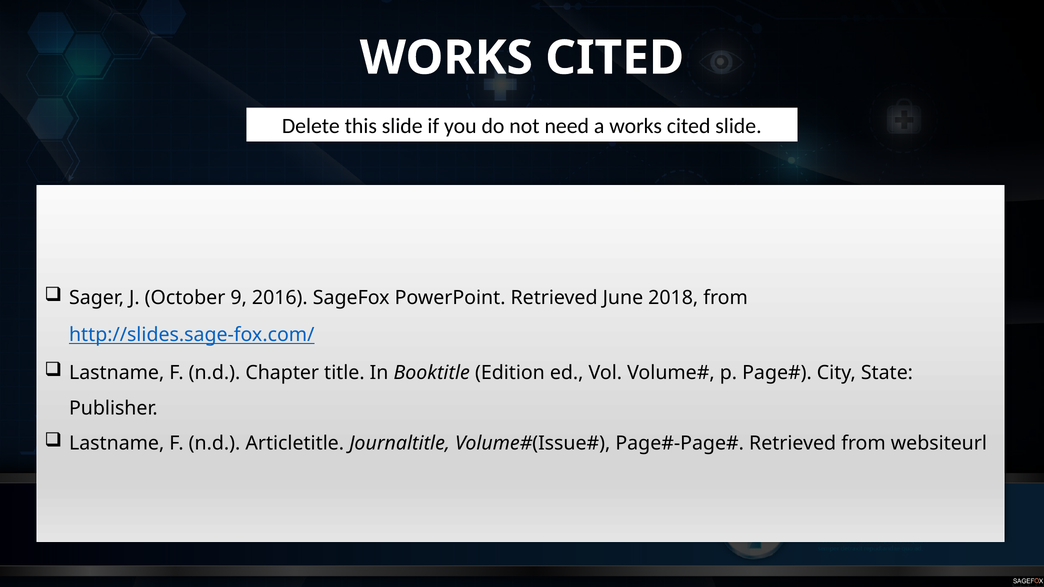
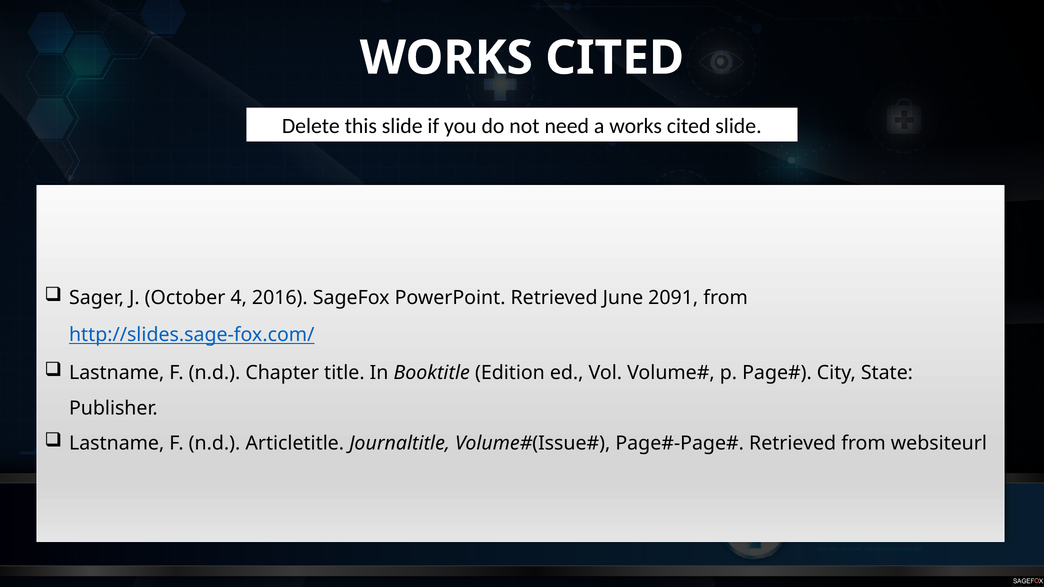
9: 9 -> 4
2018: 2018 -> 2091
